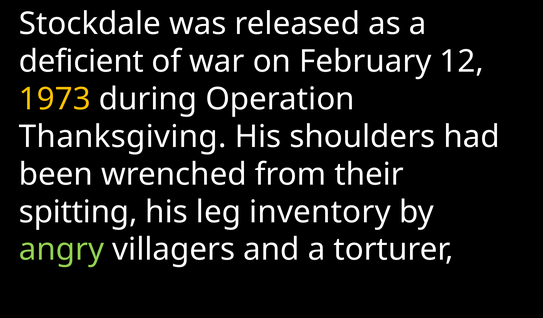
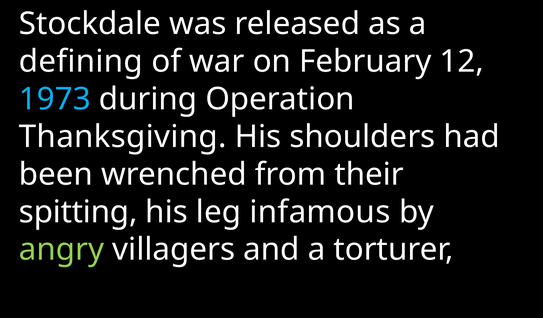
deficient: deficient -> defining
1973 colour: yellow -> light blue
inventory: inventory -> infamous
